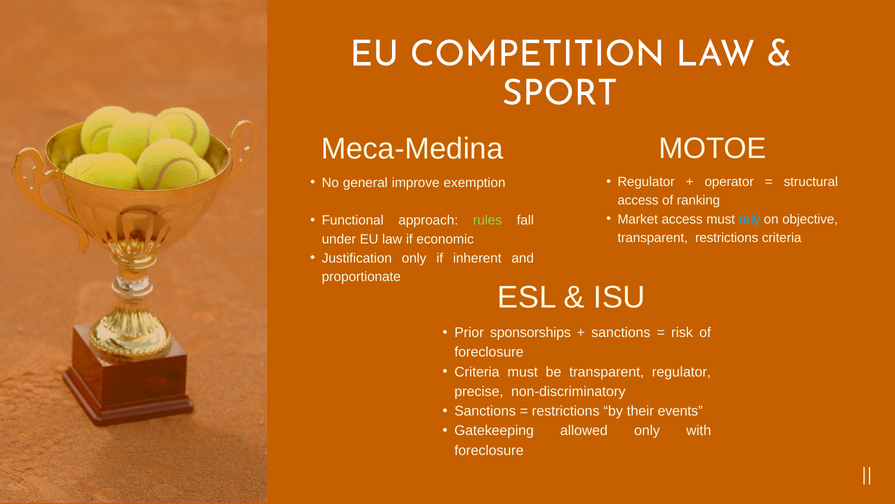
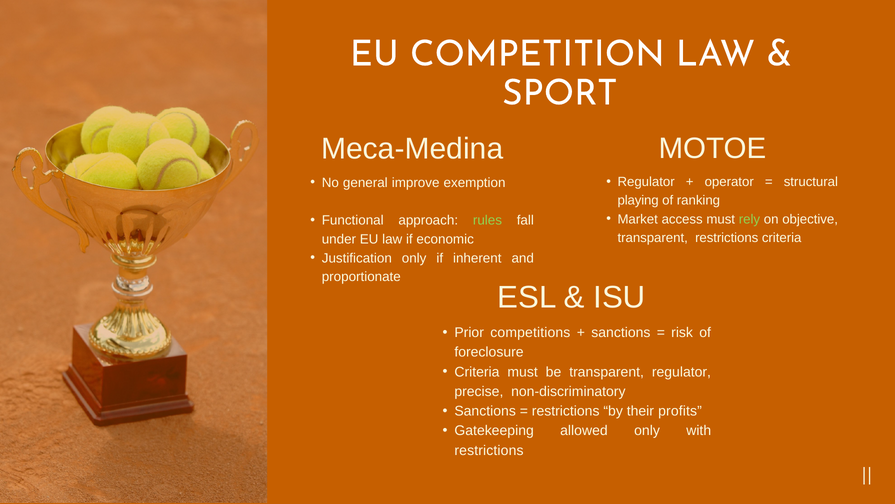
access at (638, 200): access -> playing
rely colour: light blue -> light green
sponsorships: sponsorships -> competitions
events: events -> profits
foreclosure at (489, 450): foreclosure -> restrictions
